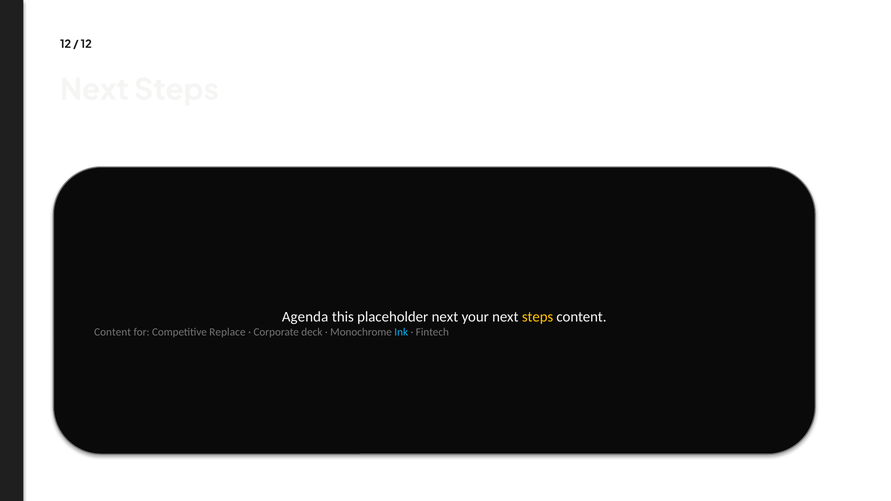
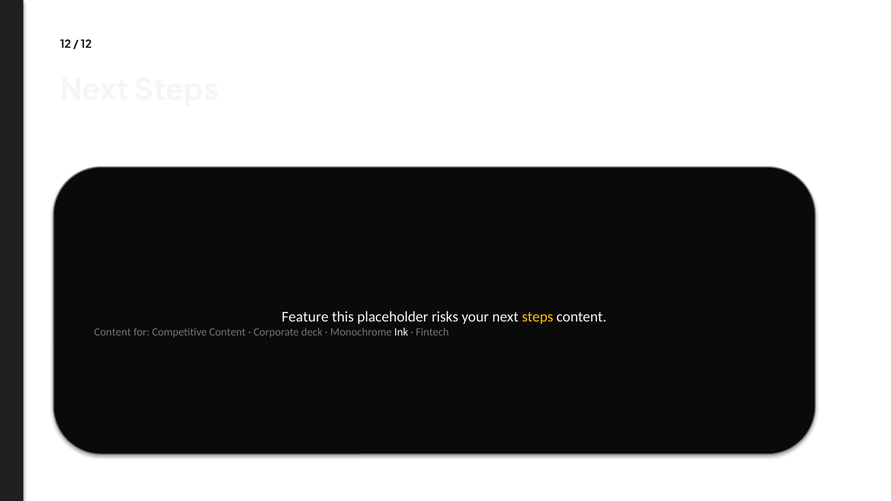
Agenda: Agenda -> Feature
placeholder next: next -> risks
Competitive Replace: Replace -> Content
Ink colour: light blue -> white
